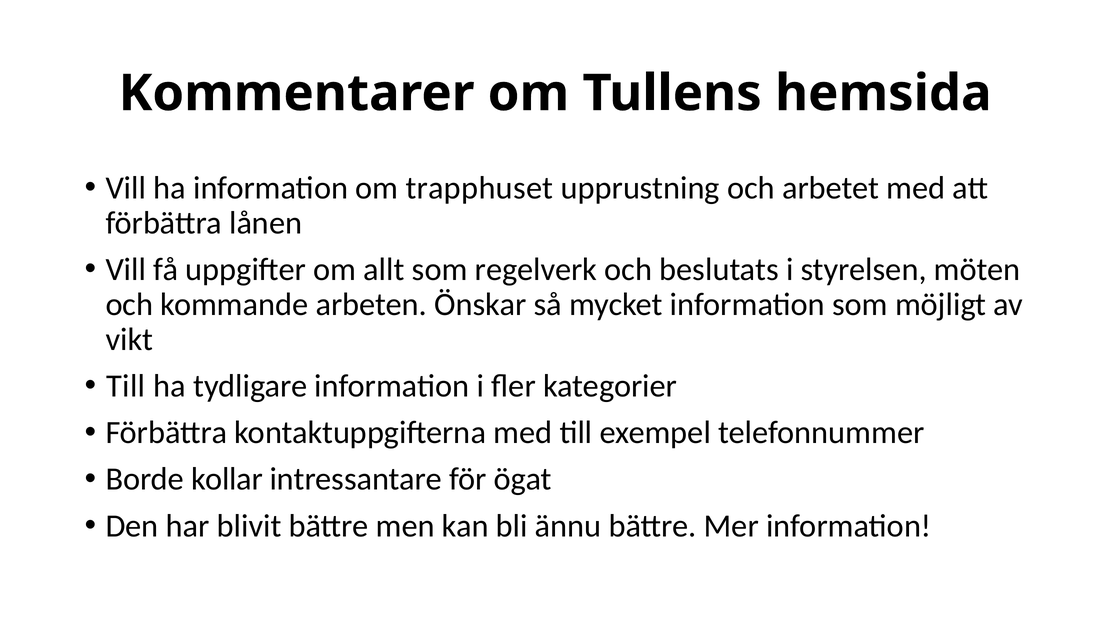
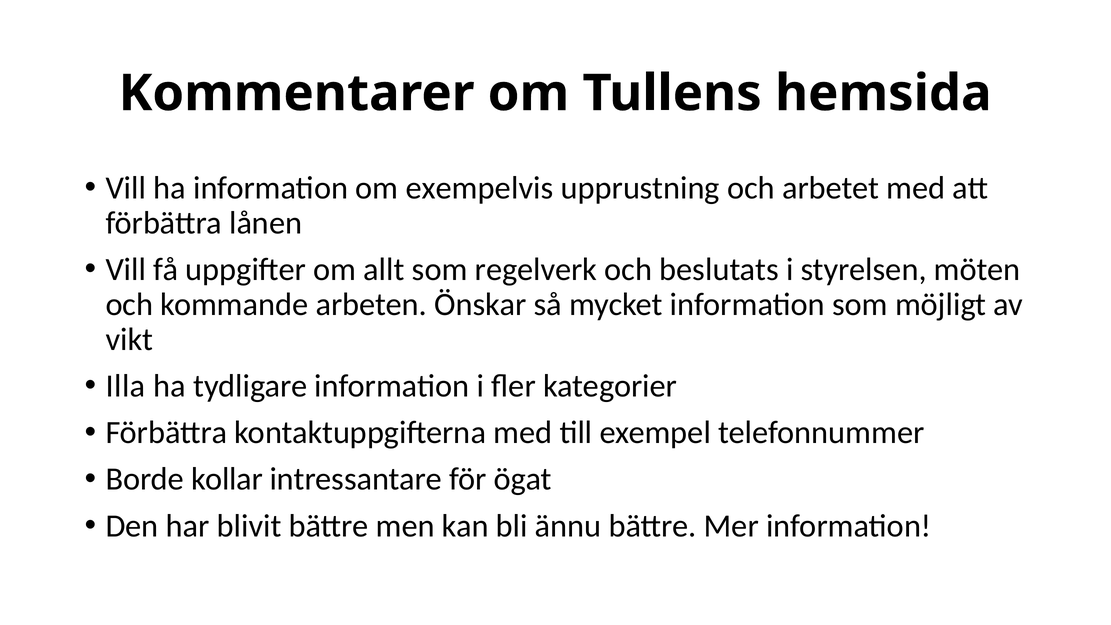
trapphuset: trapphuset -> exempelvis
Till at (126, 386): Till -> Illa
